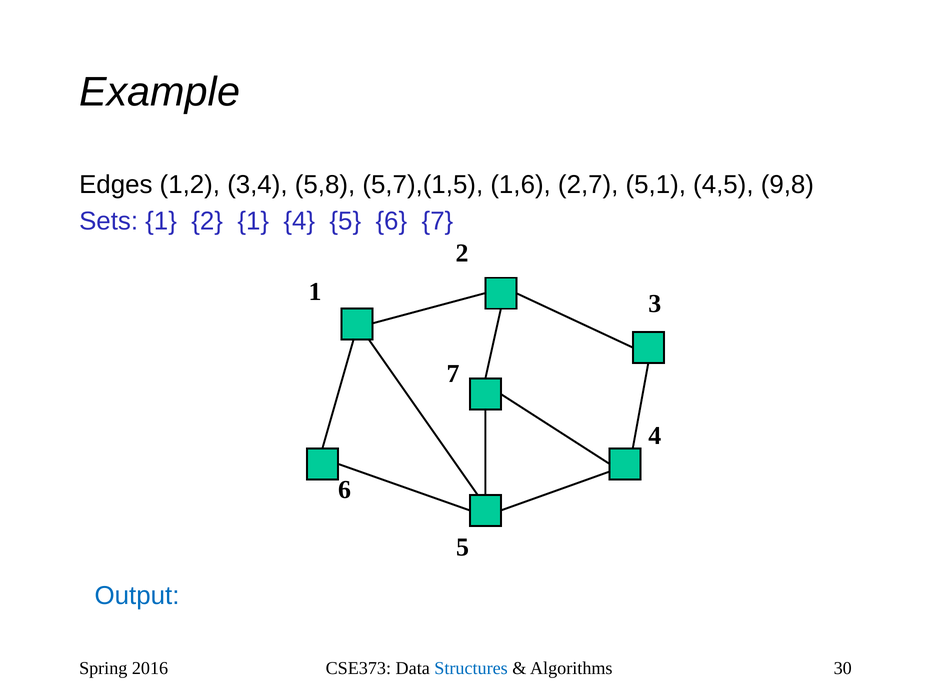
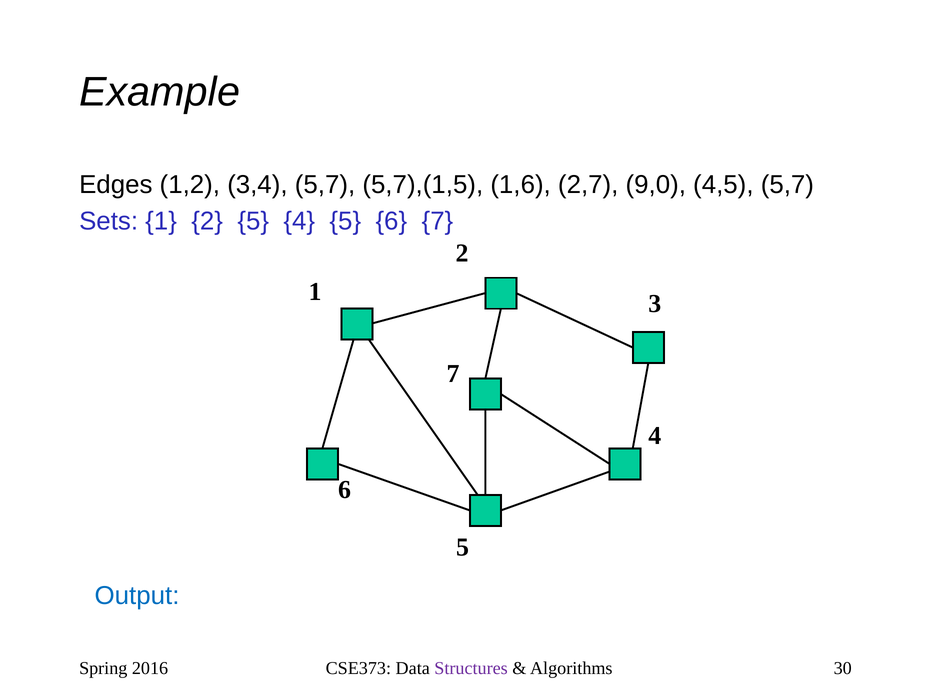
3,4 5,8: 5,8 -> 5,7
5,1: 5,1 -> 9,0
4,5 9,8: 9,8 -> 5,7
2 1: 1 -> 5
Structures colour: blue -> purple
